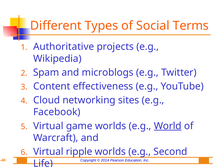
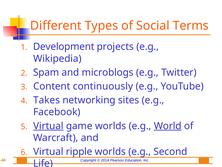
Authoritative: Authoritative -> Development
effectiveness: effectiveness -> continuously
Cloud: Cloud -> Takes
Virtual at (48, 126) underline: none -> present
